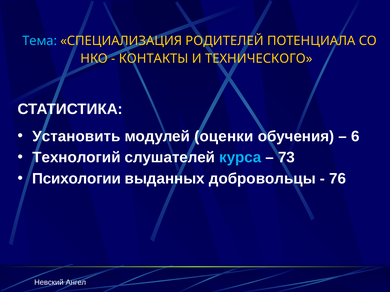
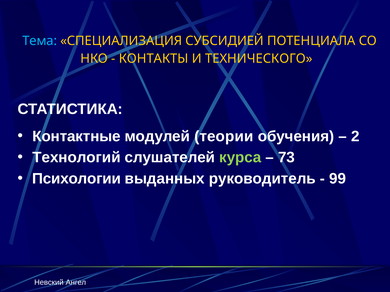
РОДИТЕЛЕЙ: РОДИТЕЛЕЙ -> СУБСИДИЕЙ
Установить: Установить -> Контактные
оценки: оценки -> теории
6: 6 -> 2
курса colour: light blue -> light green
добровольцы: добровольцы -> руководитель
76: 76 -> 99
